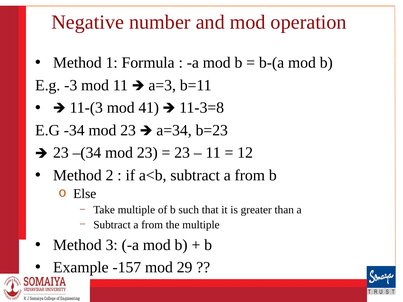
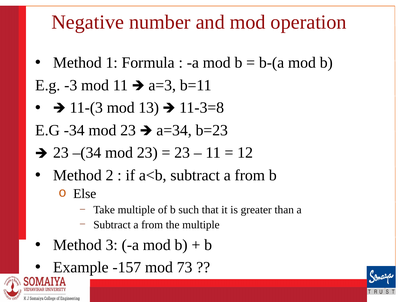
41: 41 -> 13
29: 29 -> 73
